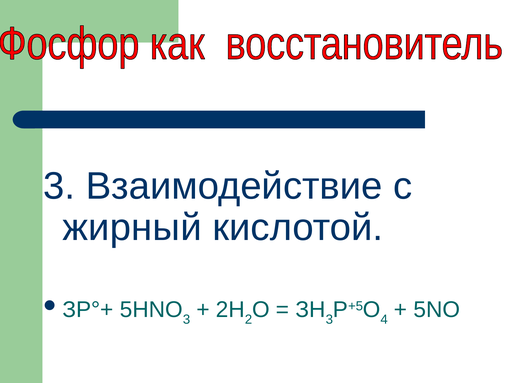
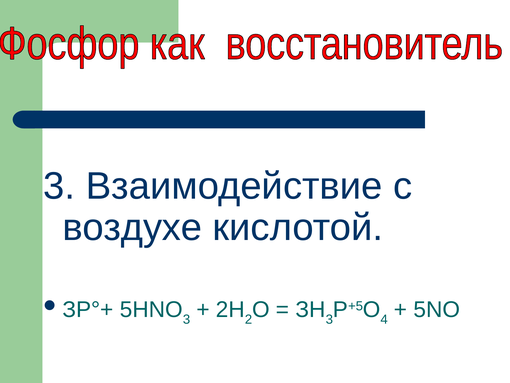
жирный: жирный -> воздухе
